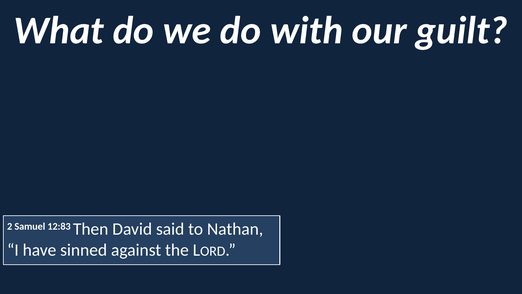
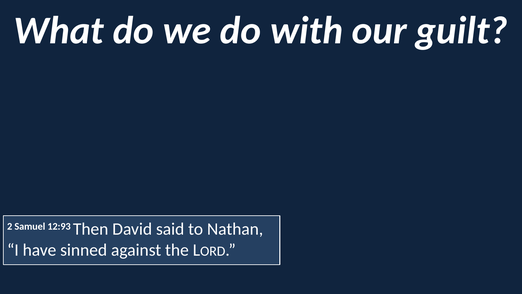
12:83: 12:83 -> 12:93
